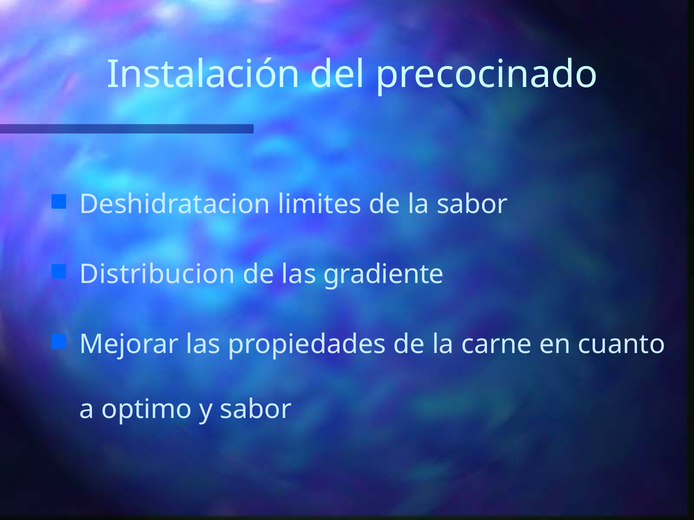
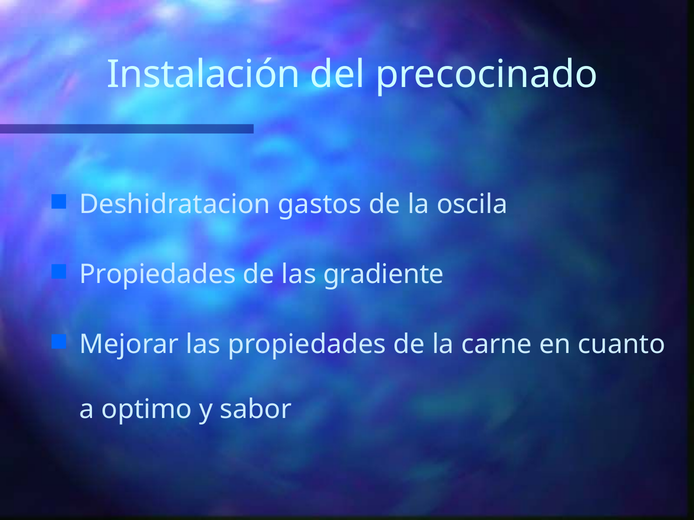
limites: limites -> gastos
la sabor: sabor -> oscila
Distribucion at (157, 275): Distribucion -> Propiedades
